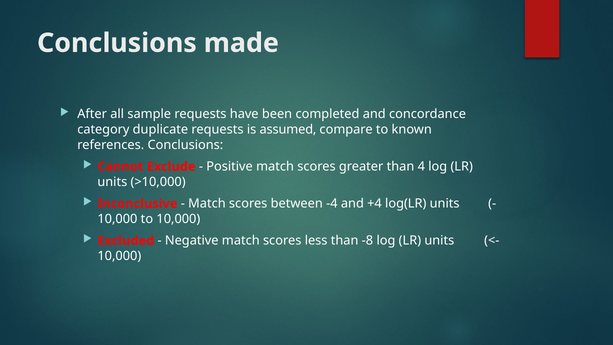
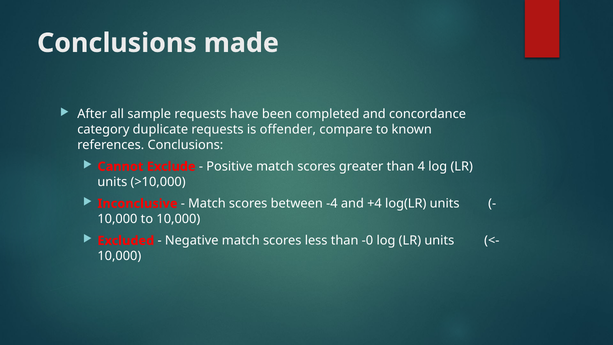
assumed: assumed -> offender
-8: -8 -> -0
